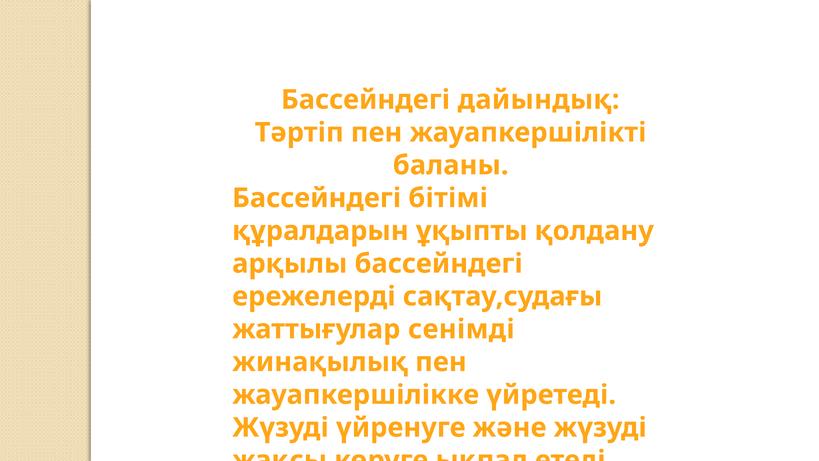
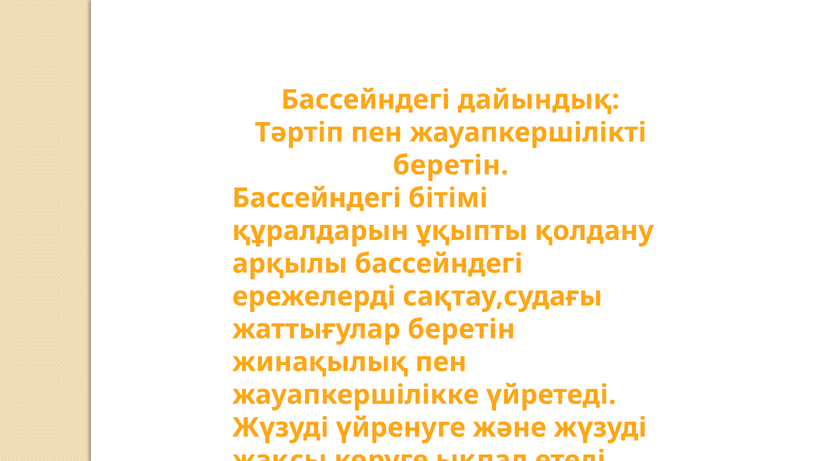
баланы at (451, 165): баланы -> беретін
жаттығулар сенімді: сенімді -> беретін
